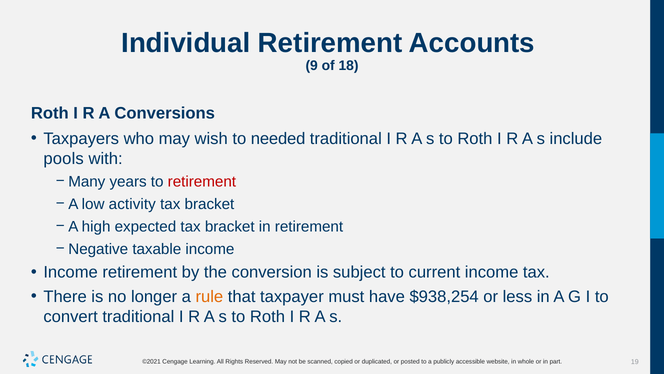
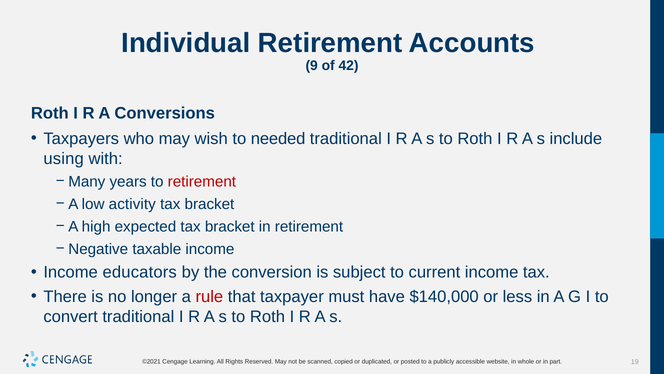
18: 18 -> 42
pools: pools -> using
Income retirement: retirement -> educators
rule colour: orange -> red
$938,254: $938,254 -> $140,000
